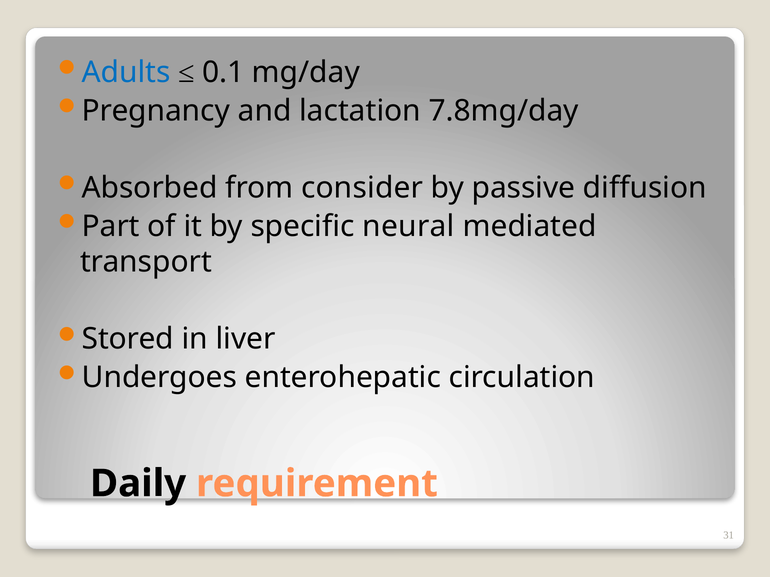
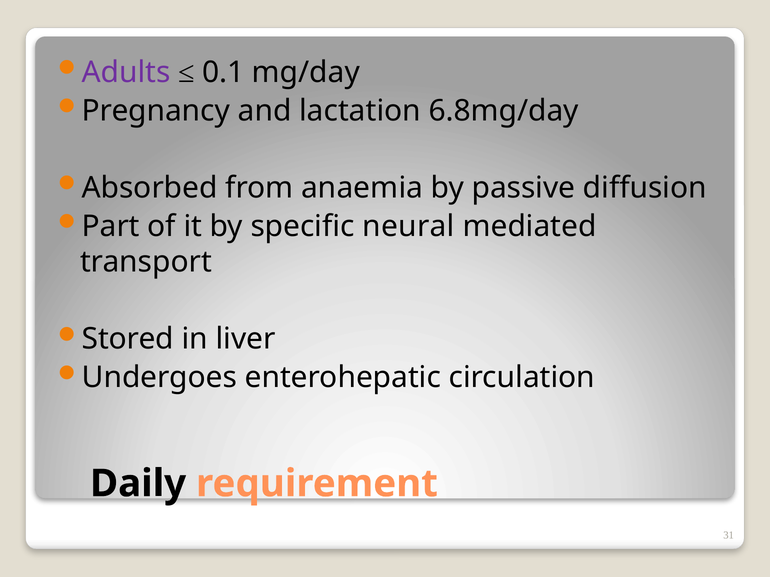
Adults colour: blue -> purple
7.8mg/day: 7.8mg/day -> 6.8mg/day
consider: consider -> anaemia
